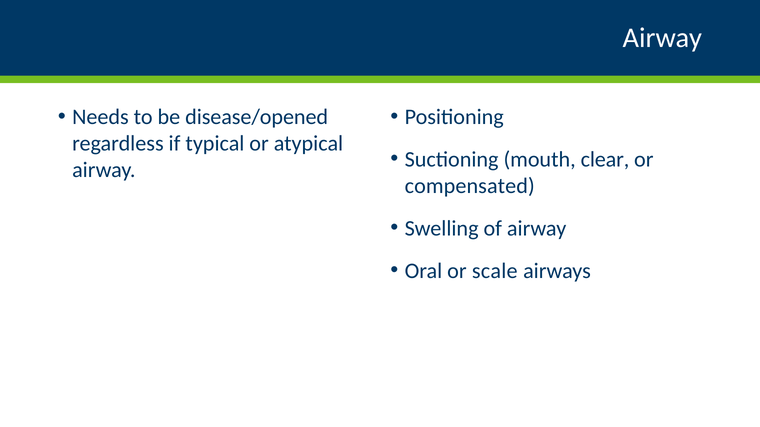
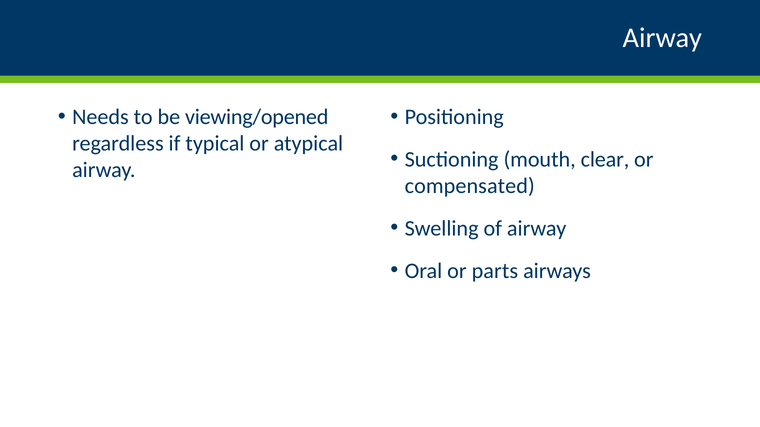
disease/opened: disease/opened -> viewing/opened
scale: scale -> parts
